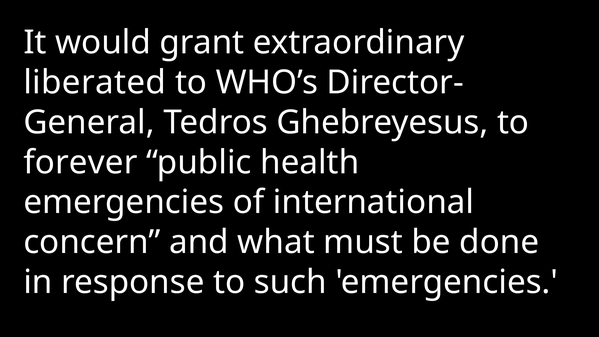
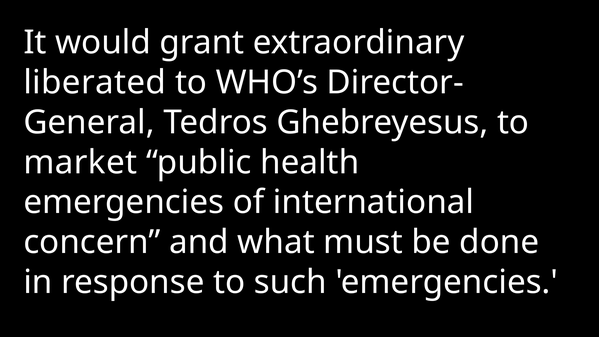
forever: forever -> market
